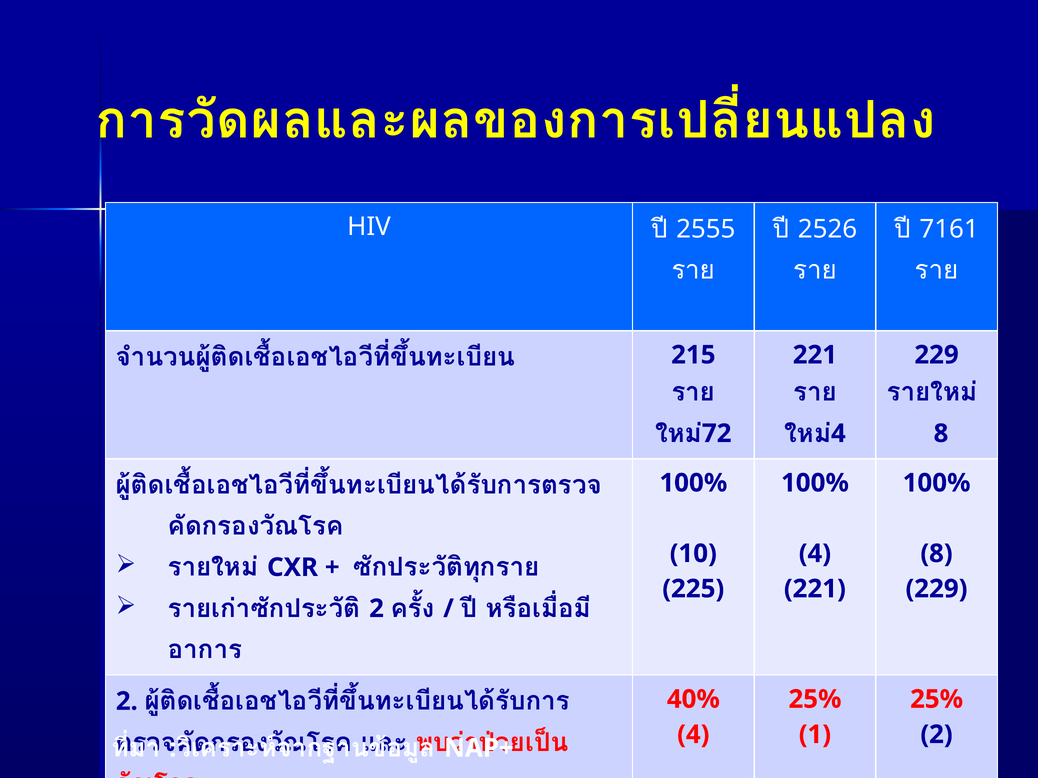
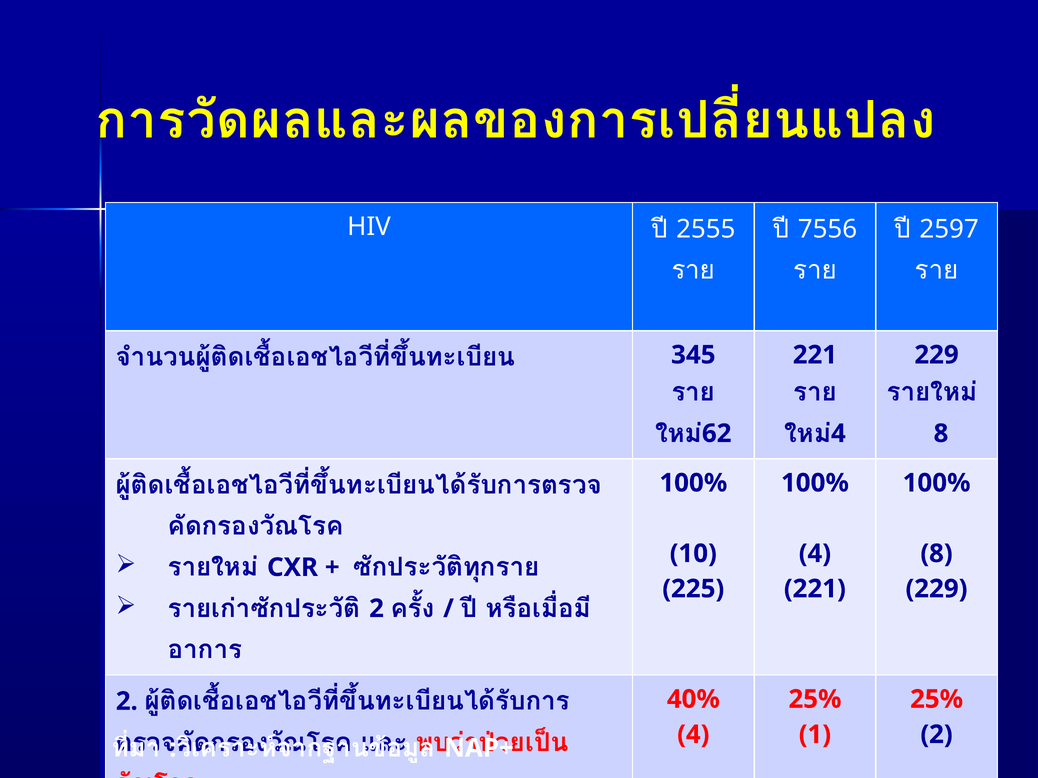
2526: 2526 -> 7556
7161: 7161 -> 2597
215: 215 -> 345
72: 72 -> 62
